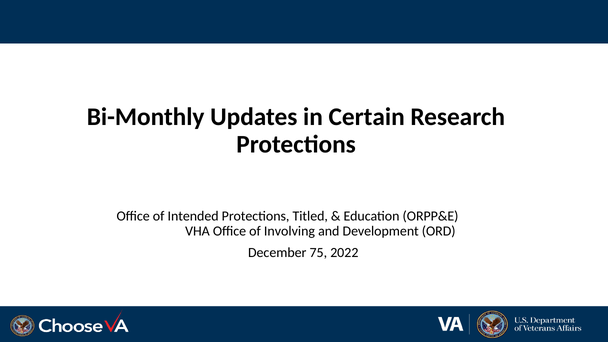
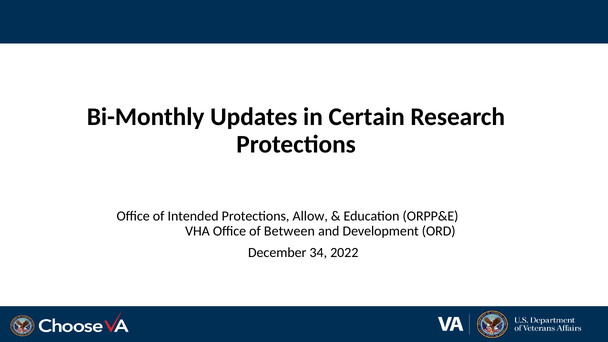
Titled: Titled -> Allow
Involving: Involving -> Between
75: 75 -> 34
